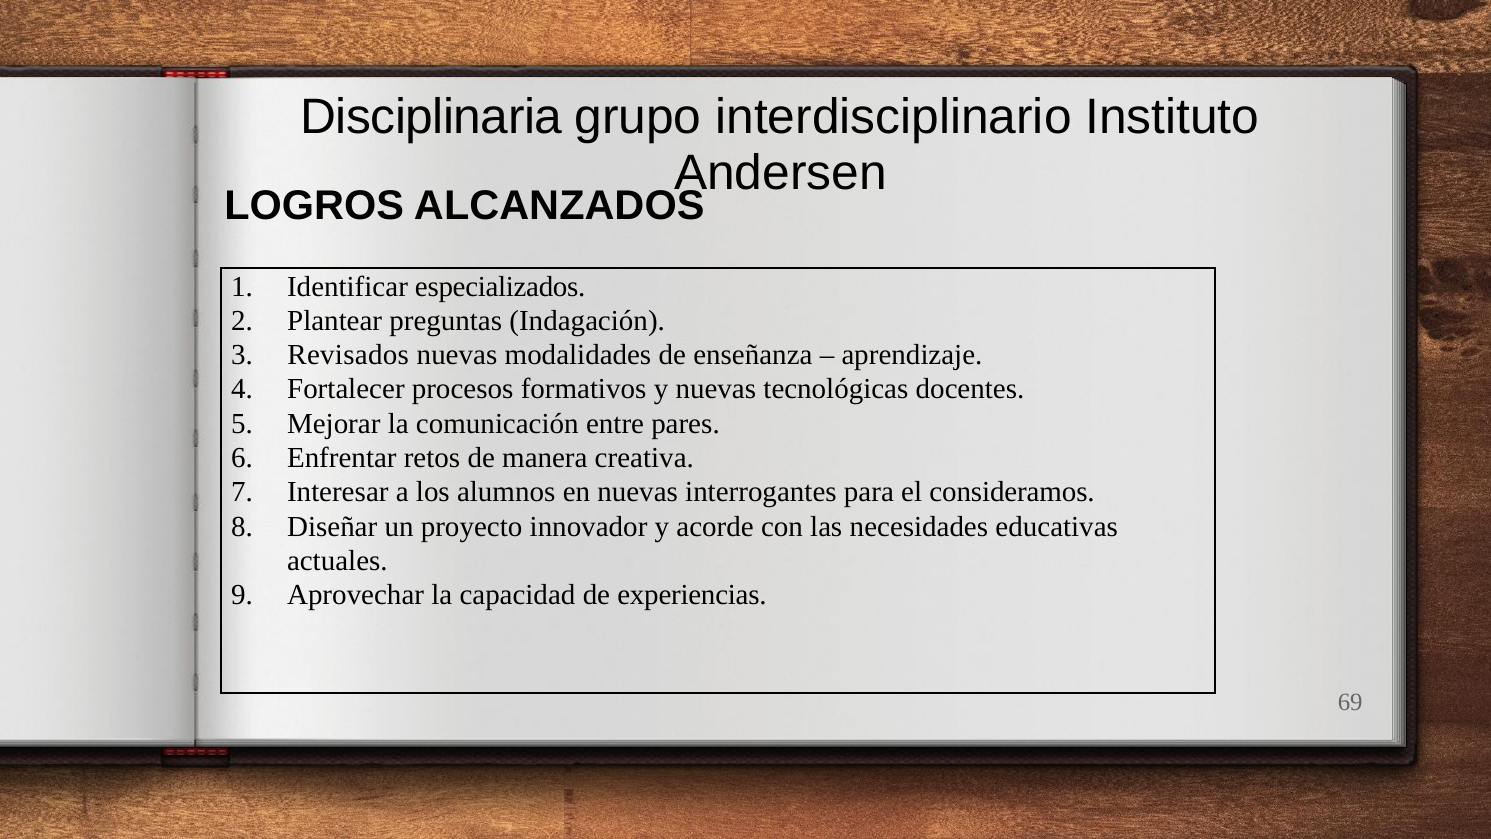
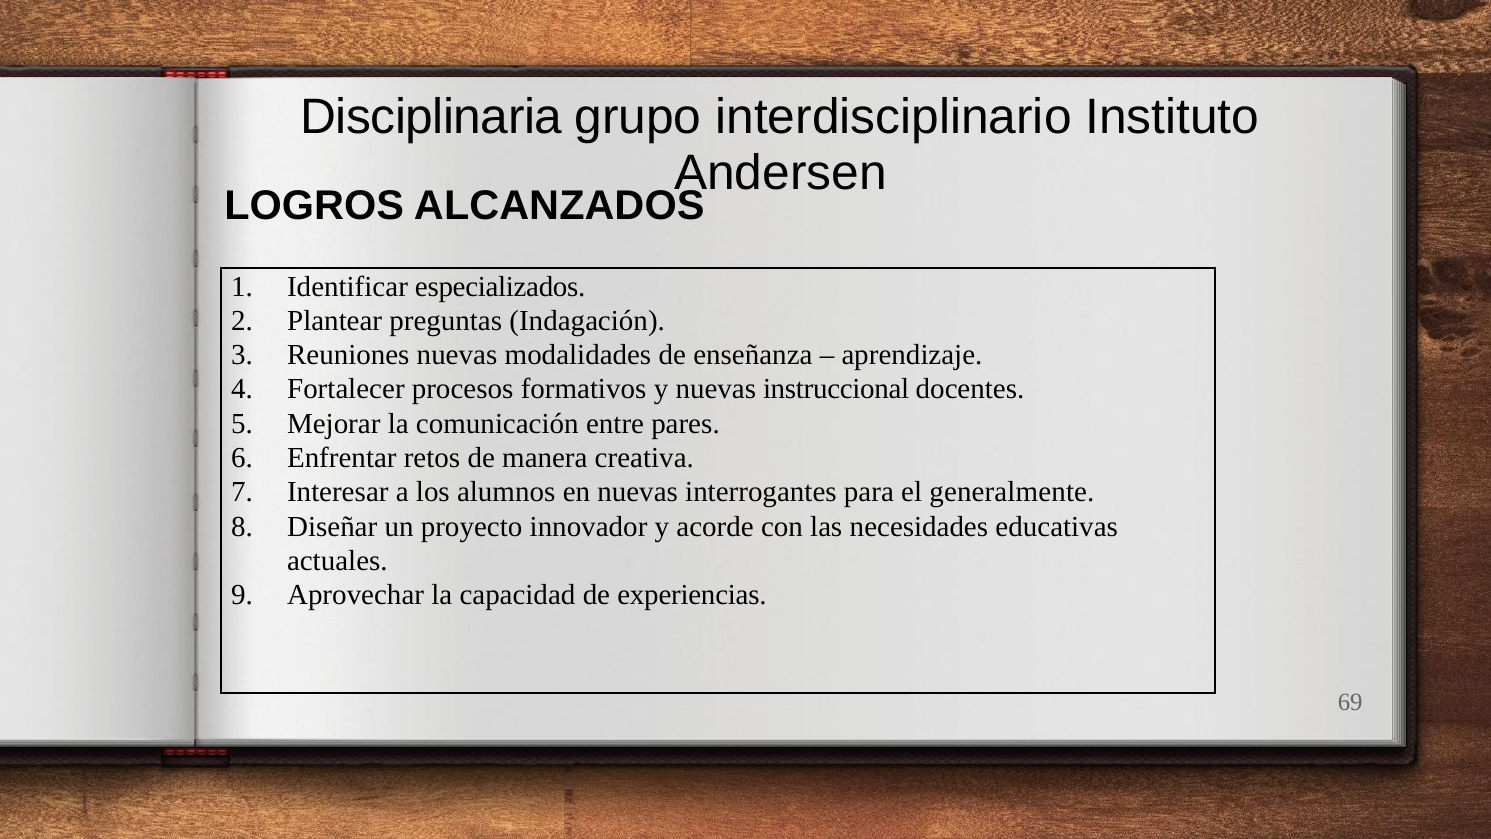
Revisados: Revisados -> Reuniones
tecnológicas: tecnológicas -> instruccional
consideramos: consideramos -> generalmente
